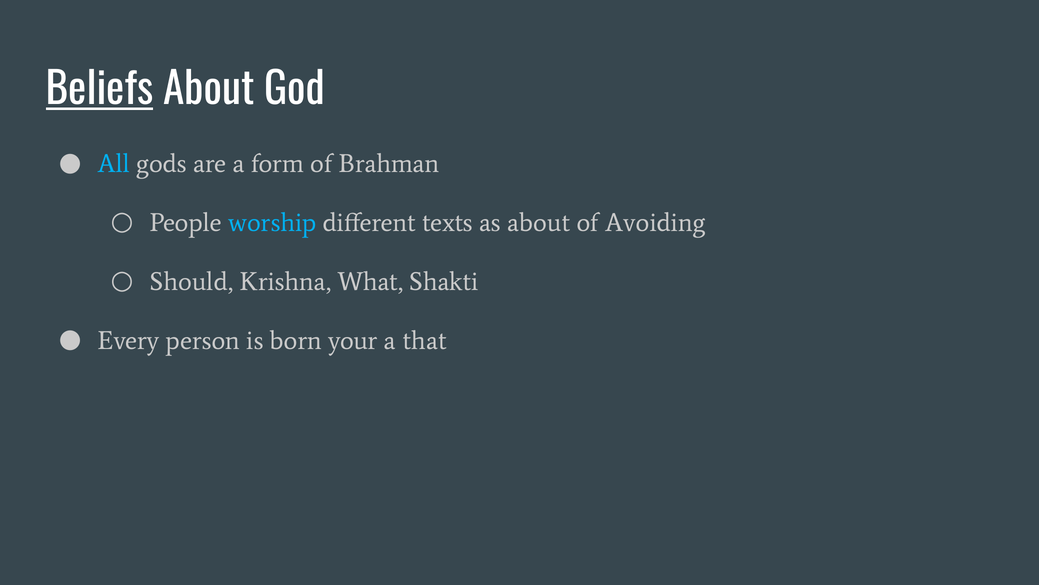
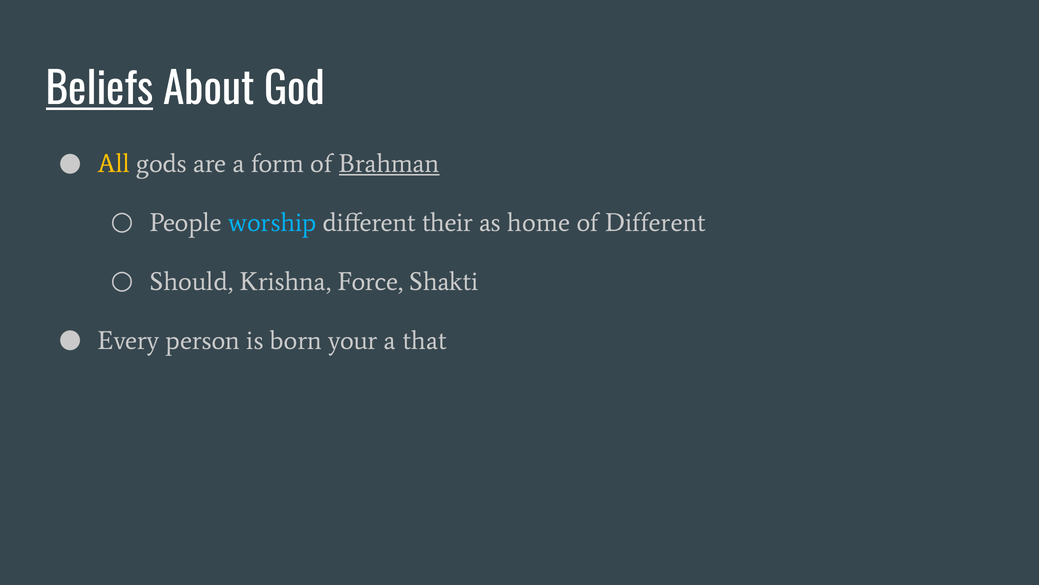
All colour: light blue -> yellow
Brahman underline: none -> present
texts: texts -> their
as about: about -> home
of Avoiding: Avoiding -> Different
What: What -> Force
